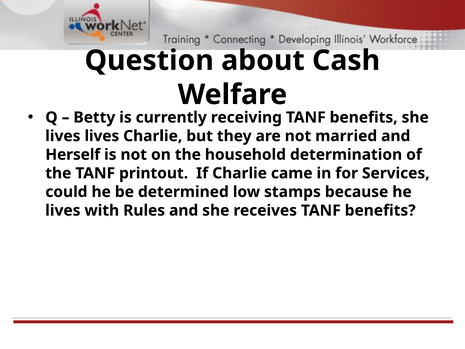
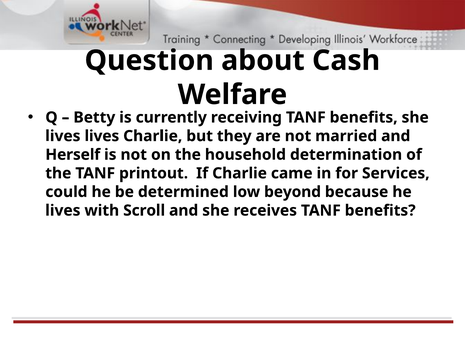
stamps: stamps -> beyond
Rules: Rules -> Scroll
